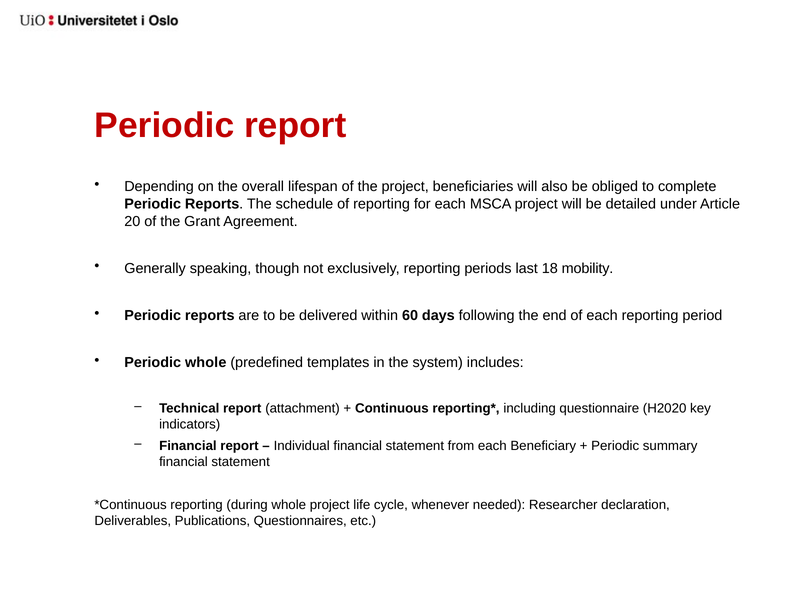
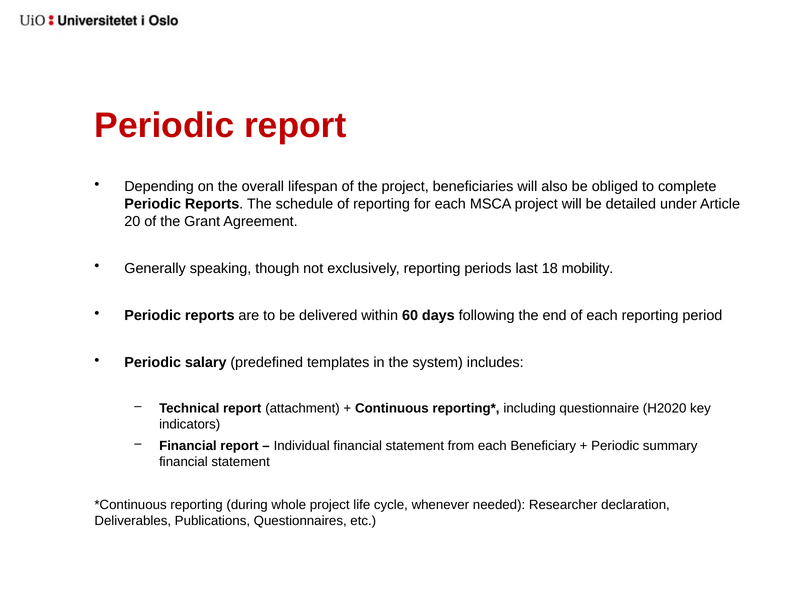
Periodic whole: whole -> salary
